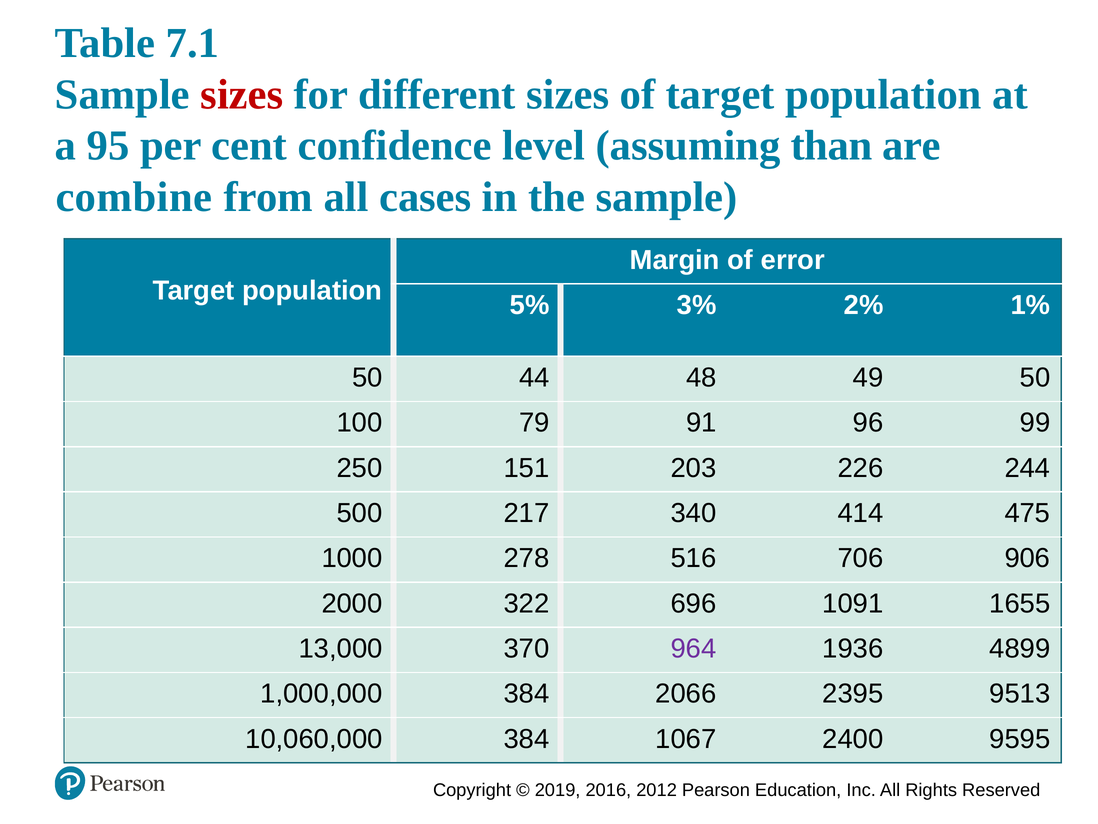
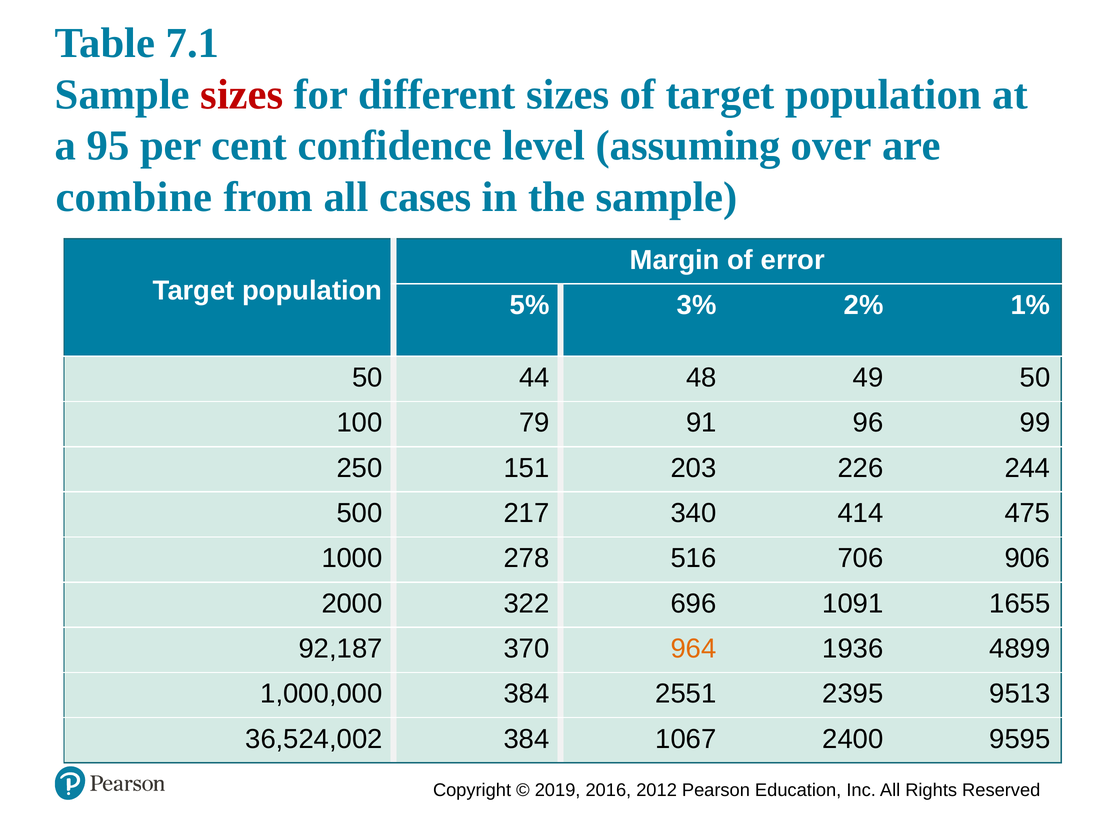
than: than -> over
13,000: 13,000 -> 92,187
964 colour: purple -> orange
2066: 2066 -> 2551
10,060,000: 10,060,000 -> 36,524,002
